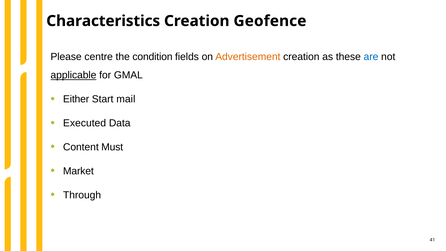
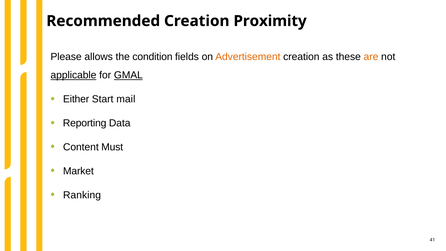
Characteristics: Characteristics -> Recommended
Geofence: Geofence -> Proximity
centre: centre -> allows
are colour: blue -> orange
GMAL underline: none -> present
Executed: Executed -> Reporting
Through: Through -> Ranking
